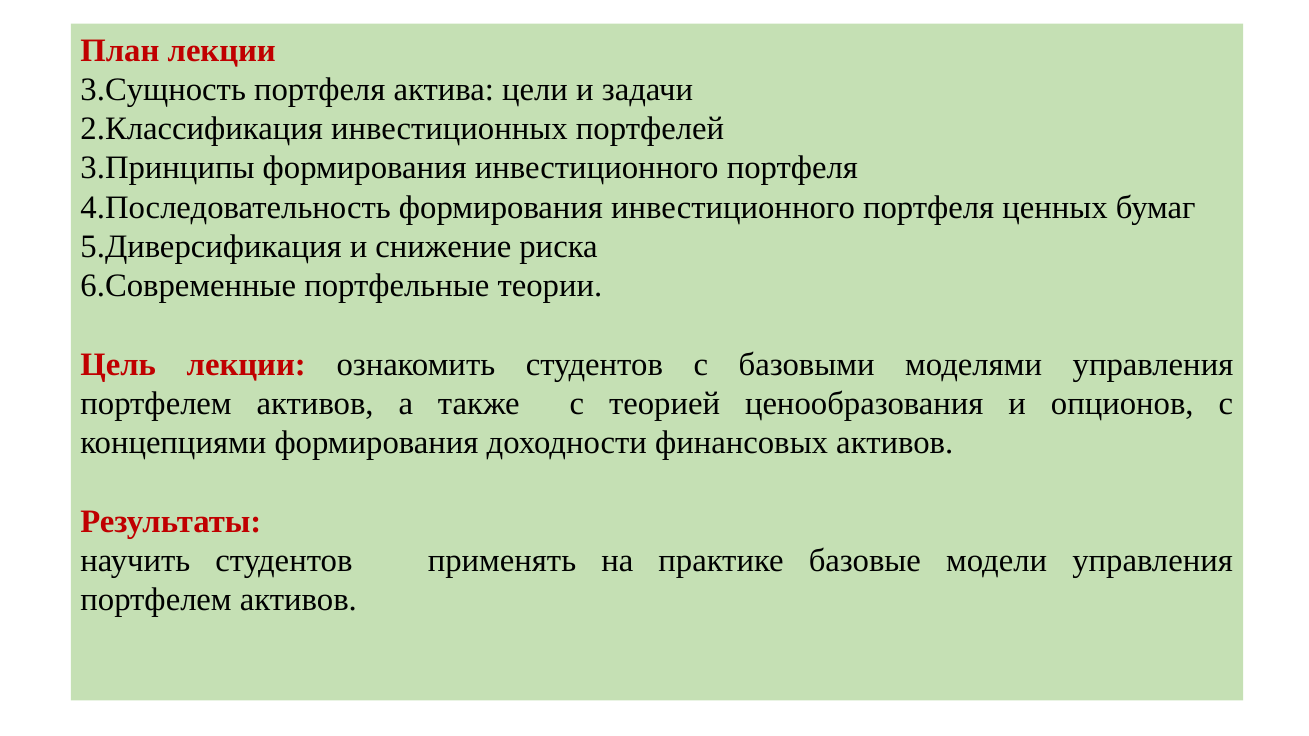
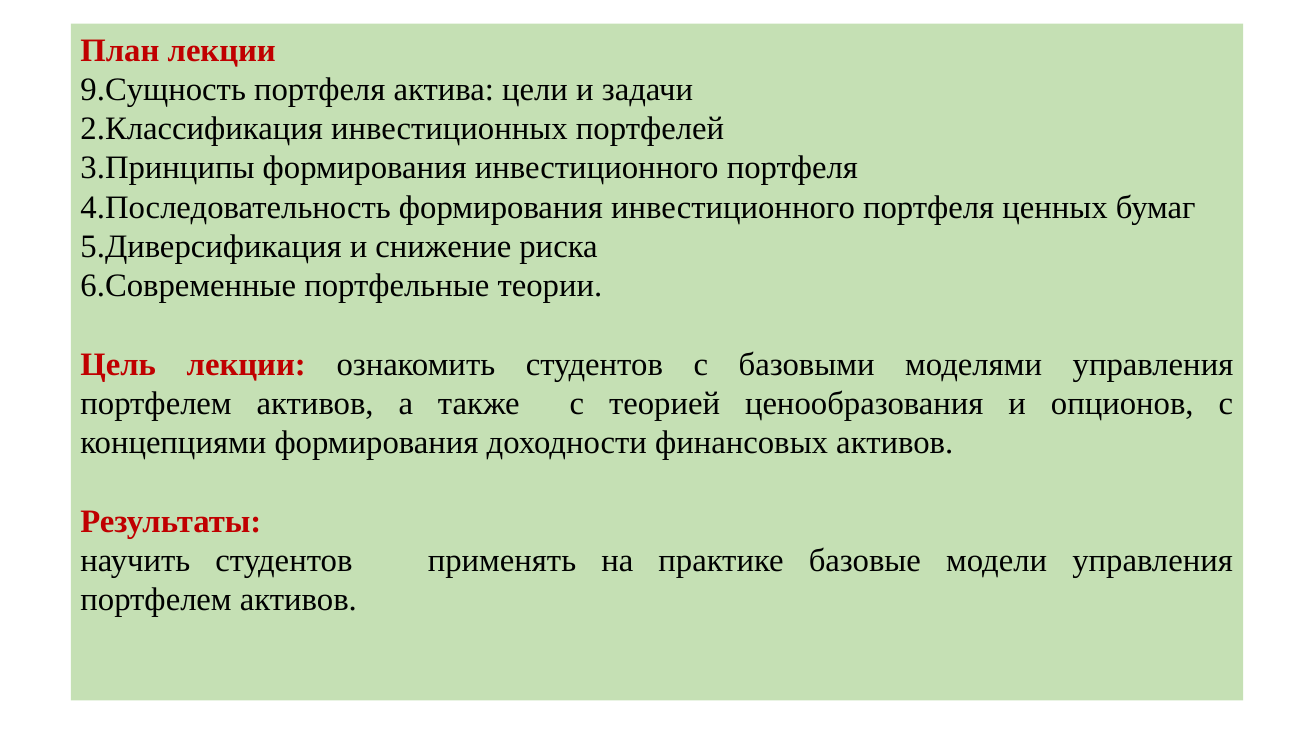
3.Сущность: 3.Сущность -> 9.Сущность
